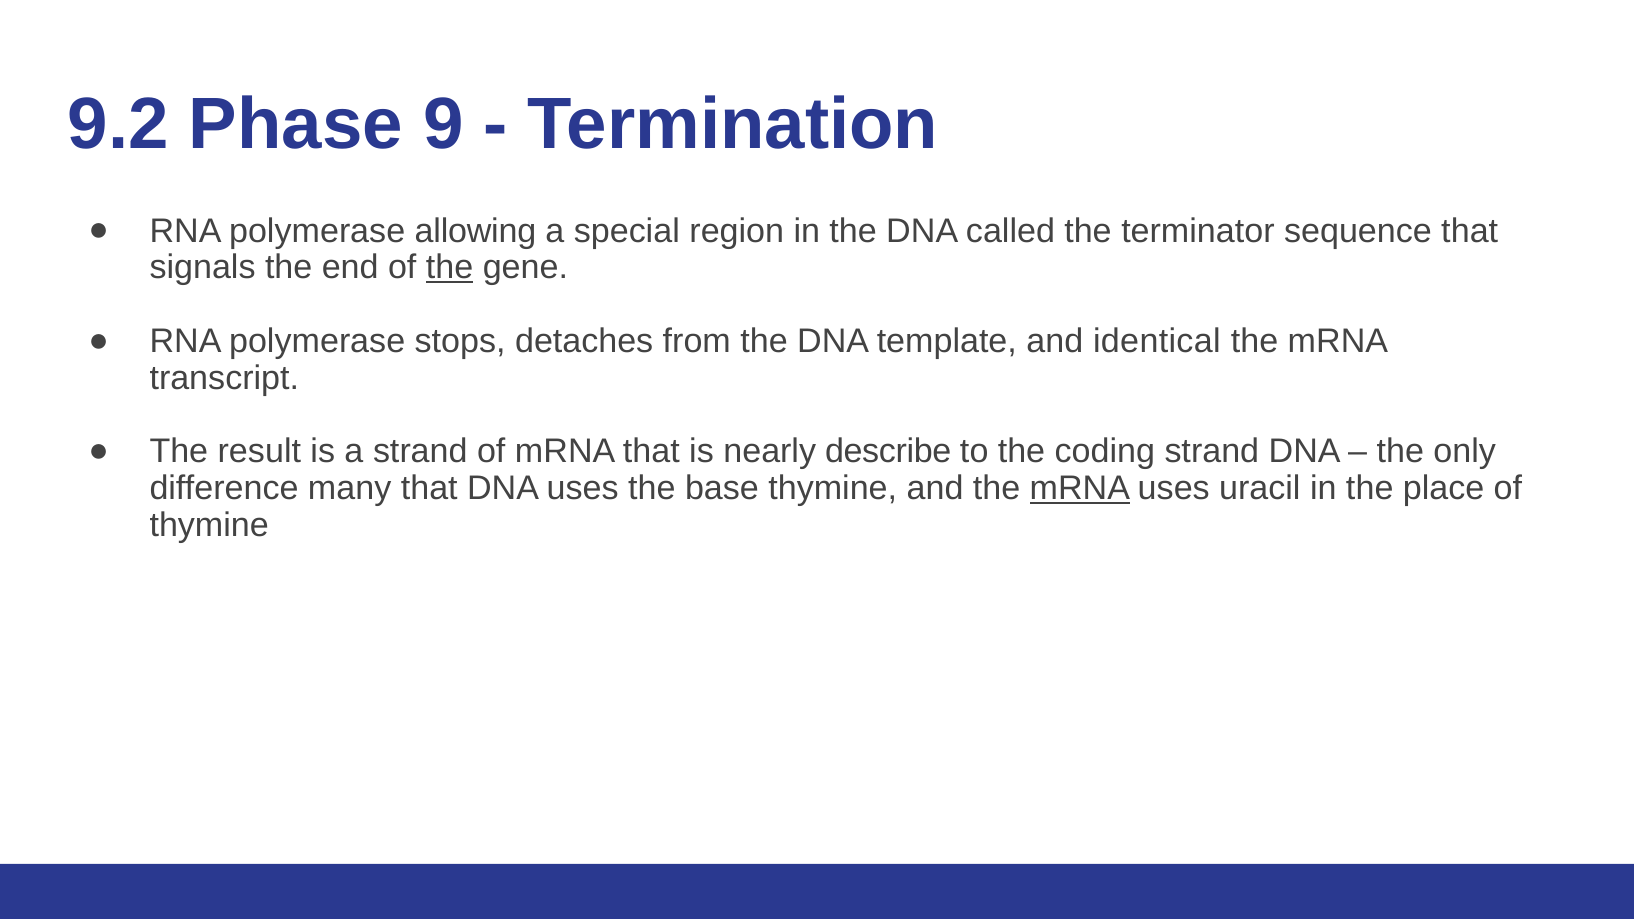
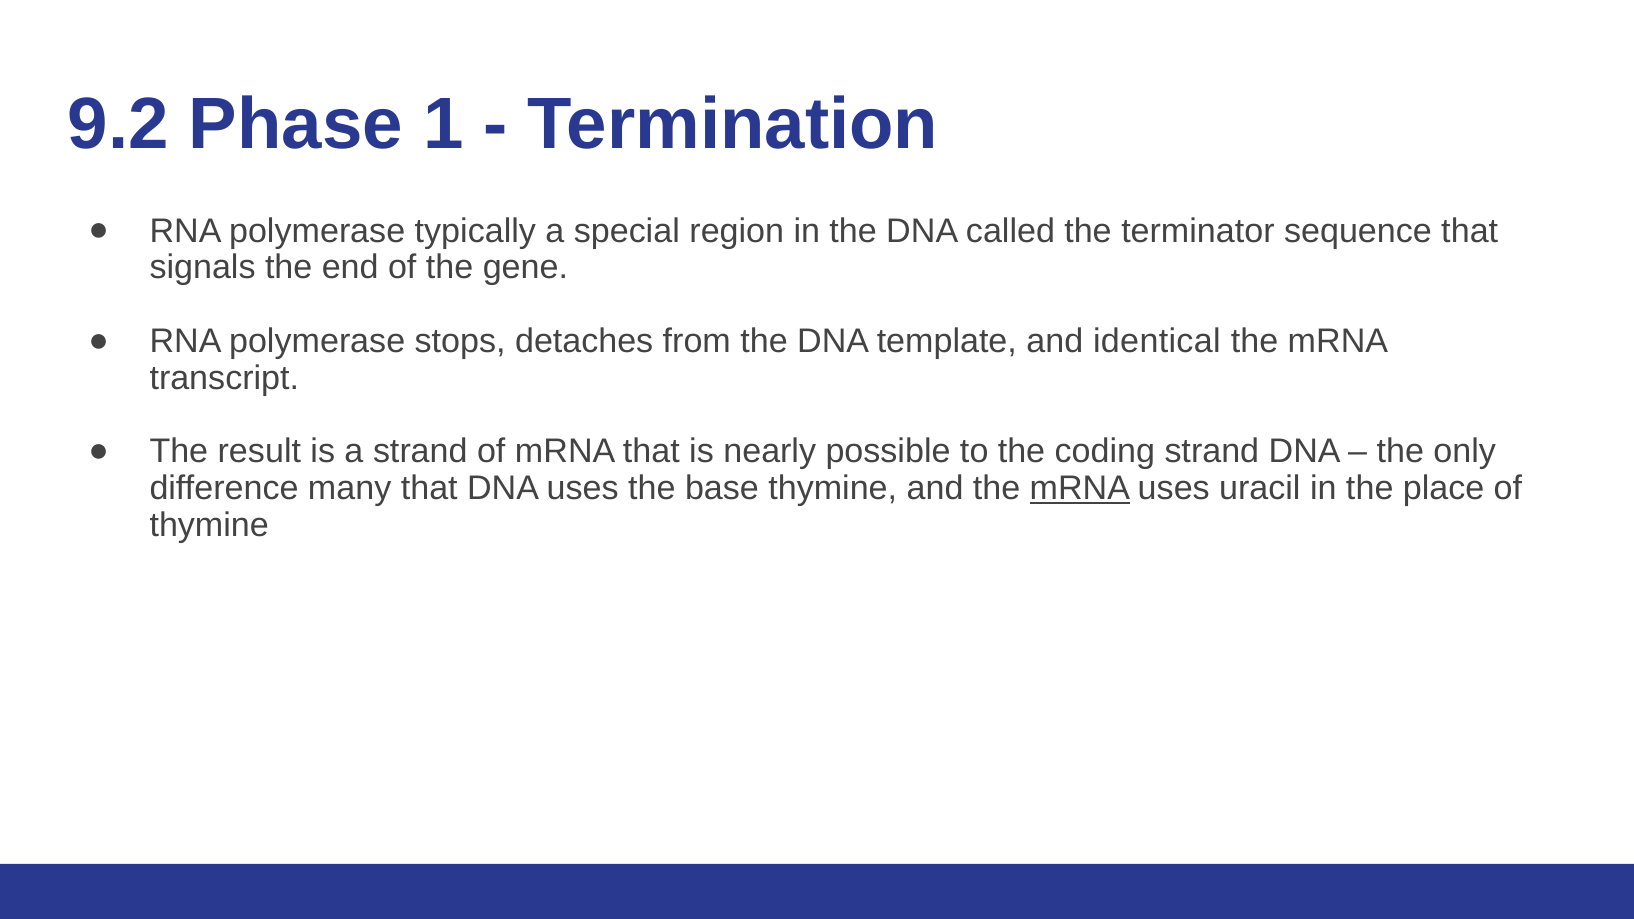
9: 9 -> 1
allowing: allowing -> typically
the at (450, 268) underline: present -> none
describe: describe -> possible
